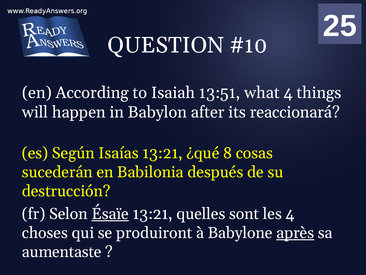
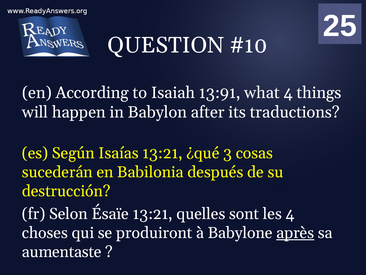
13:51: 13:51 -> 13:91
reaccionará: reaccionará -> traductions
8: 8 -> 3
Ésaïe underline: present -> none
